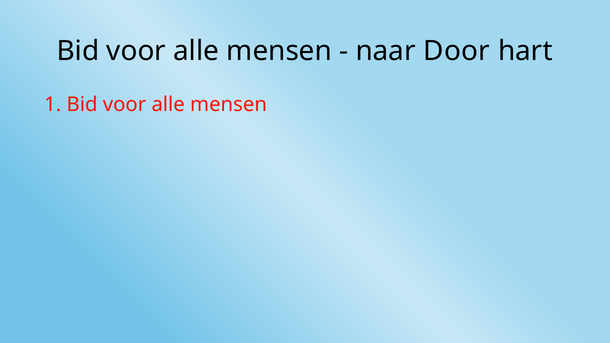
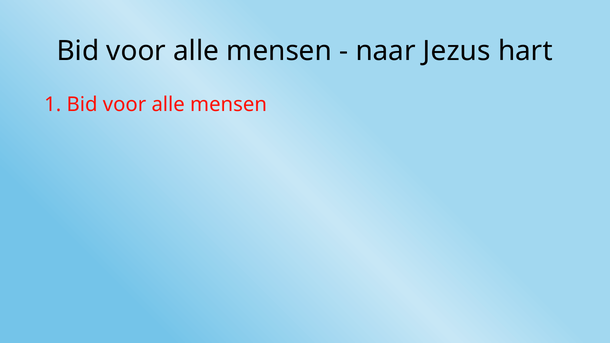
Door: Door -> Jezus
